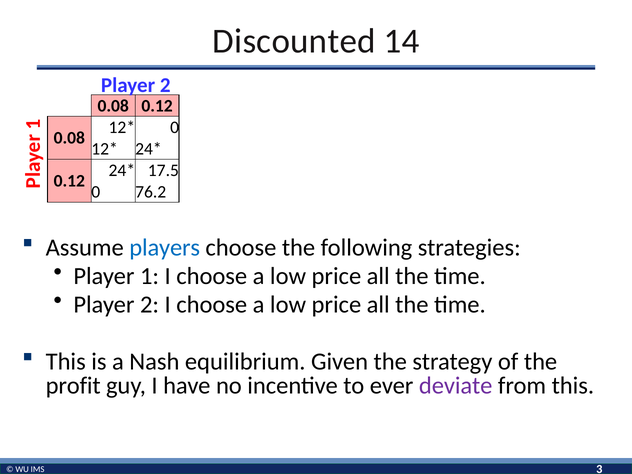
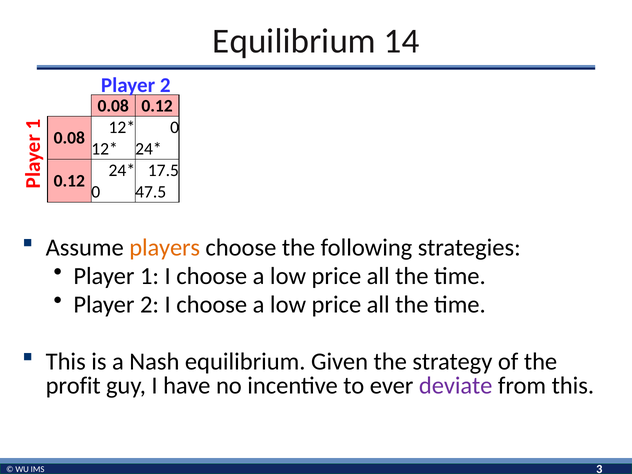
Discounted at (294, 41): Discounted -> Equilibrium
76.2: 76.2 -> 47.5
players colour: blue -> orange
